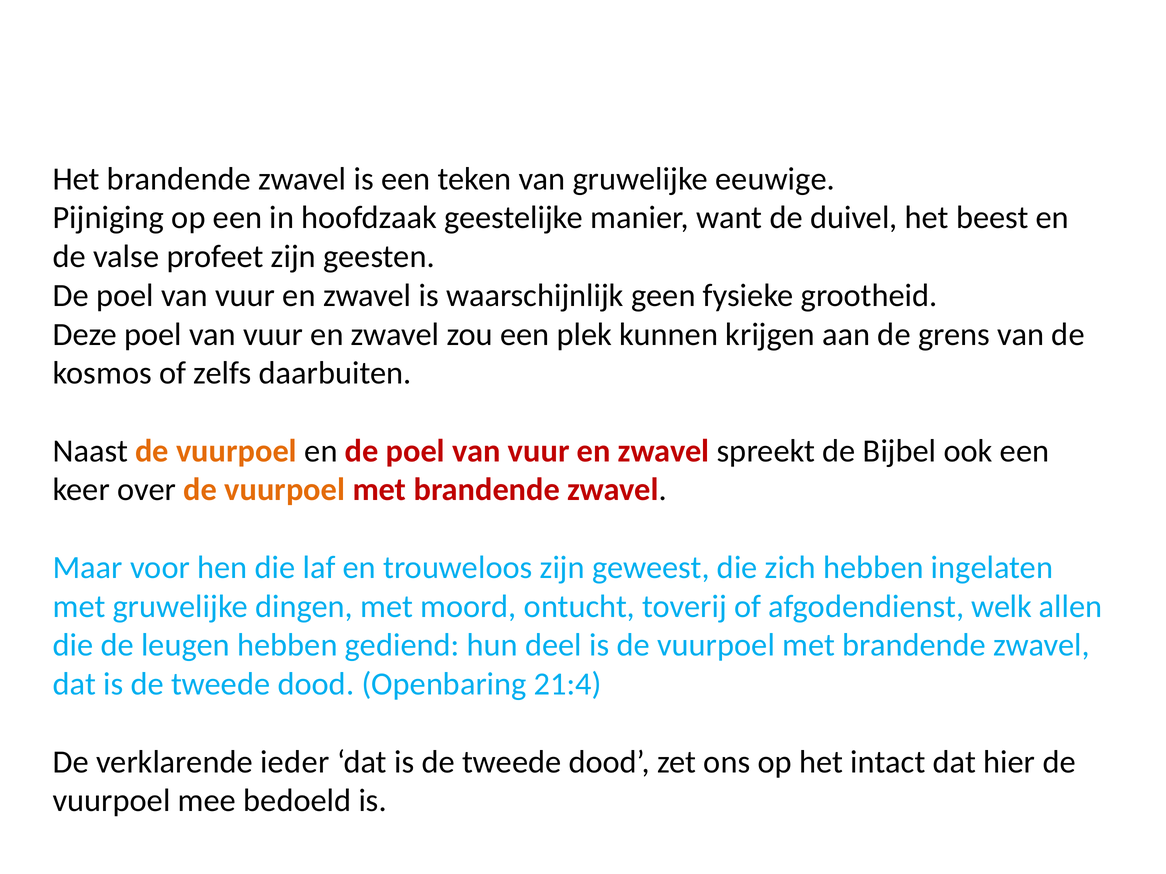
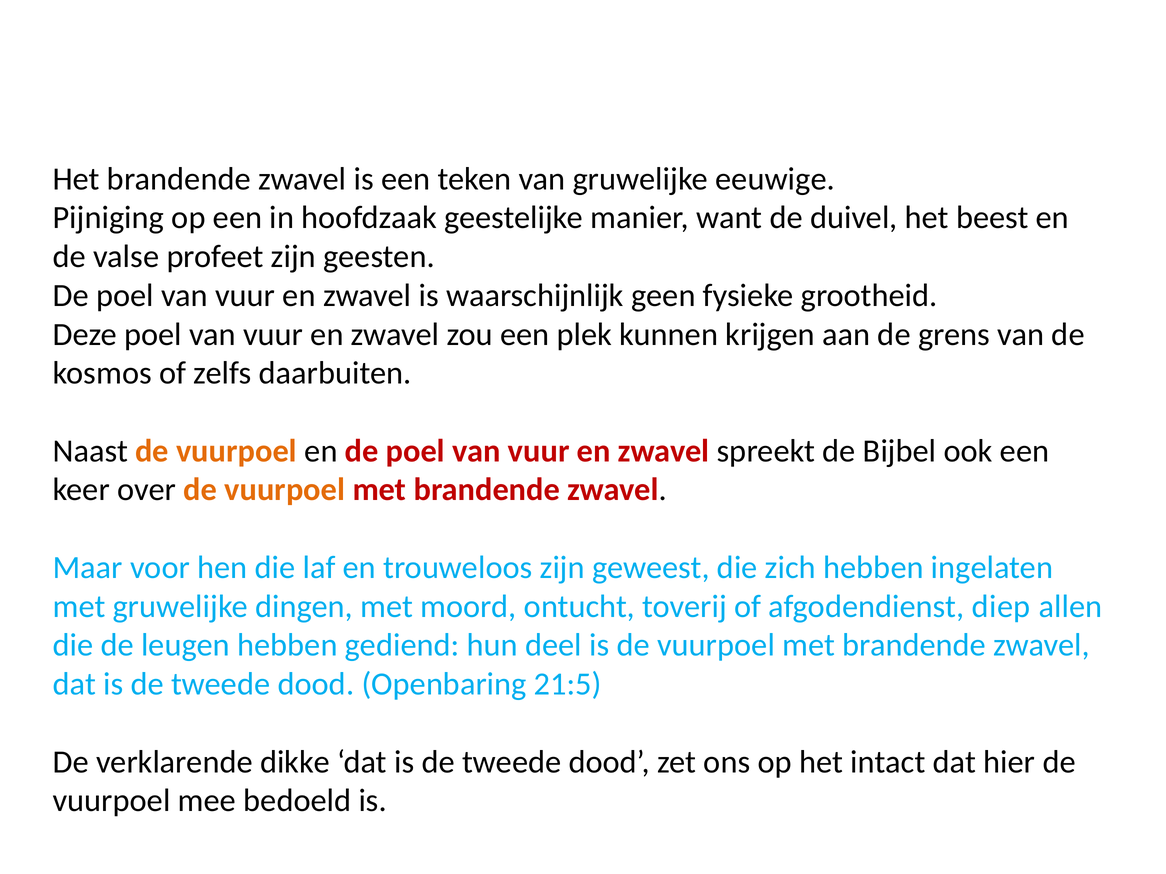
welk: welk -> diep
21:4: 21:4 -> 21:5
ieder: ieder -> dikke
